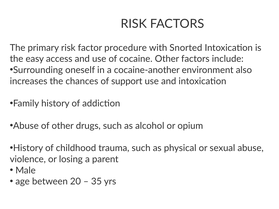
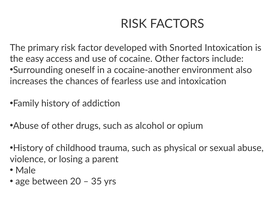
procedure: procedure -> developed
support: support -> fearless
